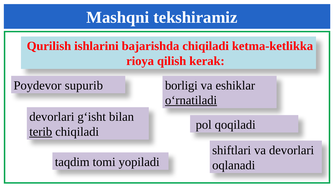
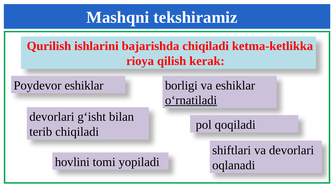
Poydevor supurib: supurib -> eshiklar
terib underline: present -> none
taqdim: taqdim -> hovlini
